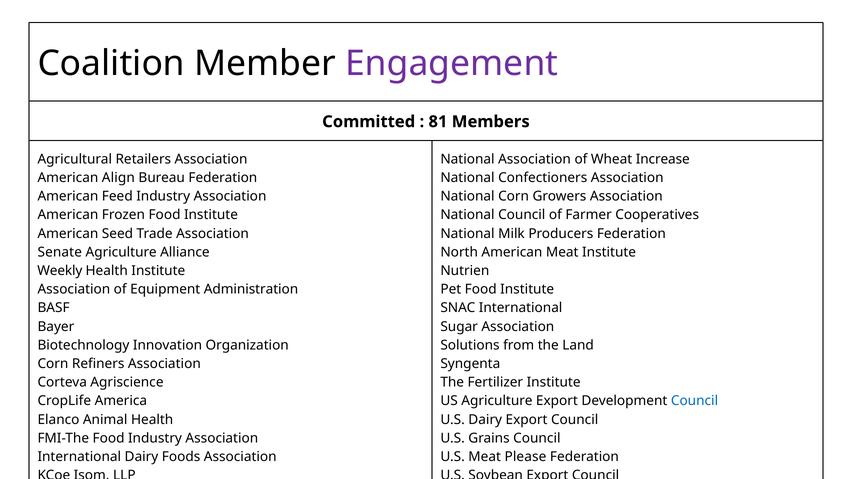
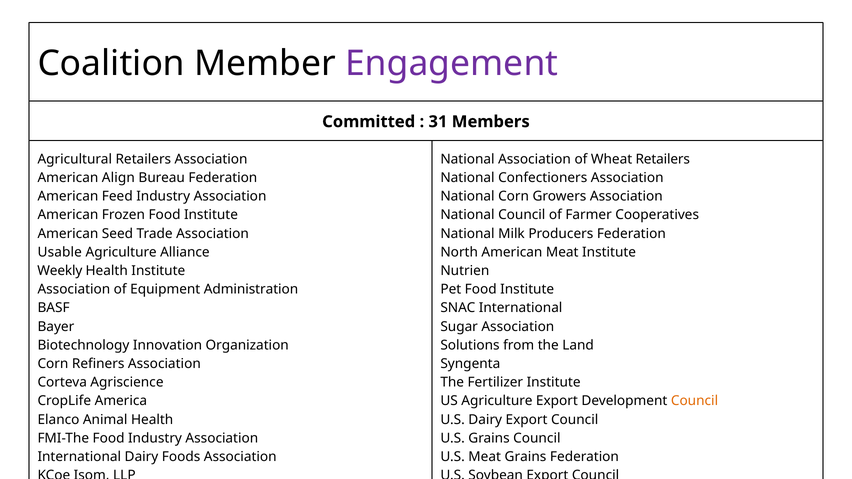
81: 81 -> 31
Wheat Increase: Increase -> Retailers
Senate: Senate -> Usable
Council at (695, 401) colour: blue -> orange
Meat Please: Please -> Grains
